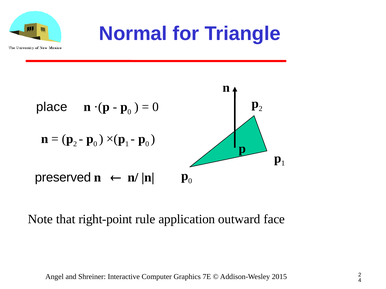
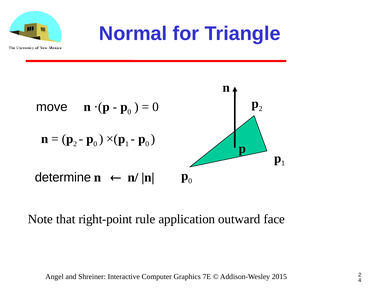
place: place -> move
preserved: preserved -> determine
